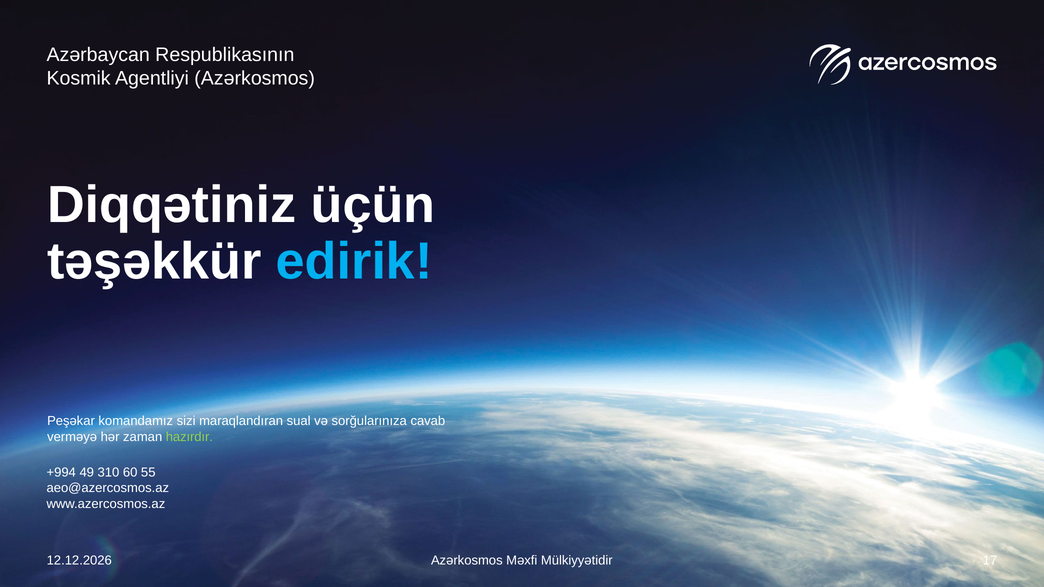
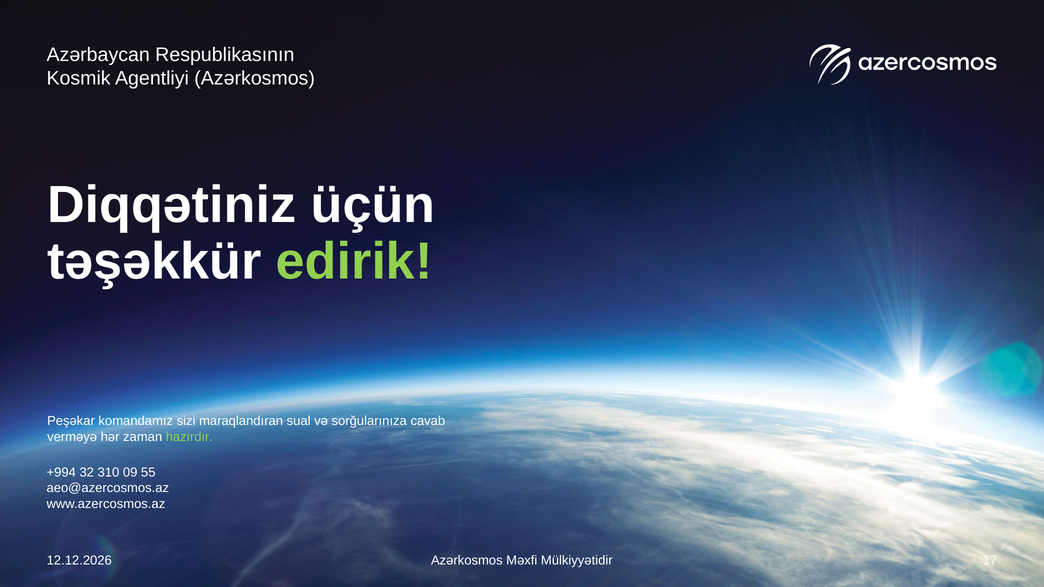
edirik colour: light blue -> light green
49: 49 -> 32
60: 60 -> 09
